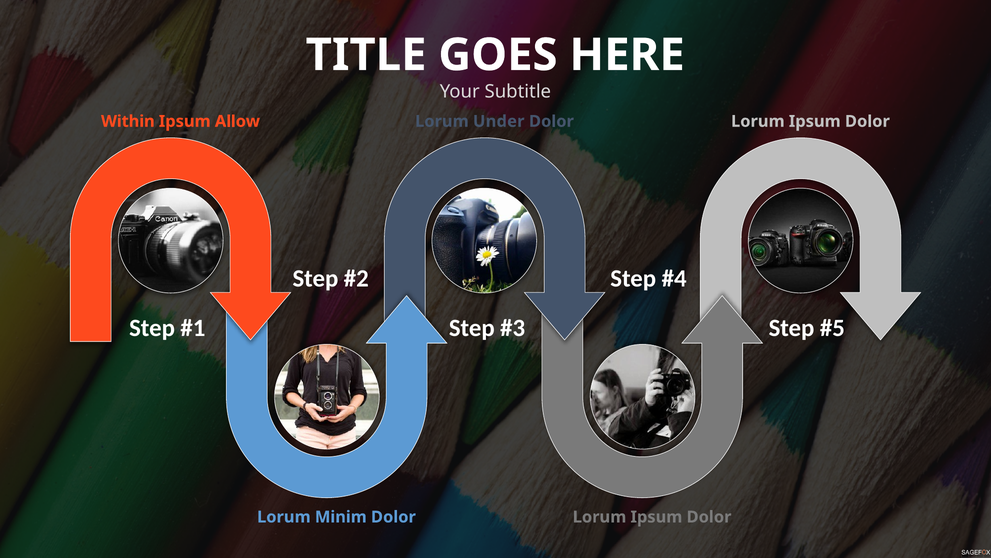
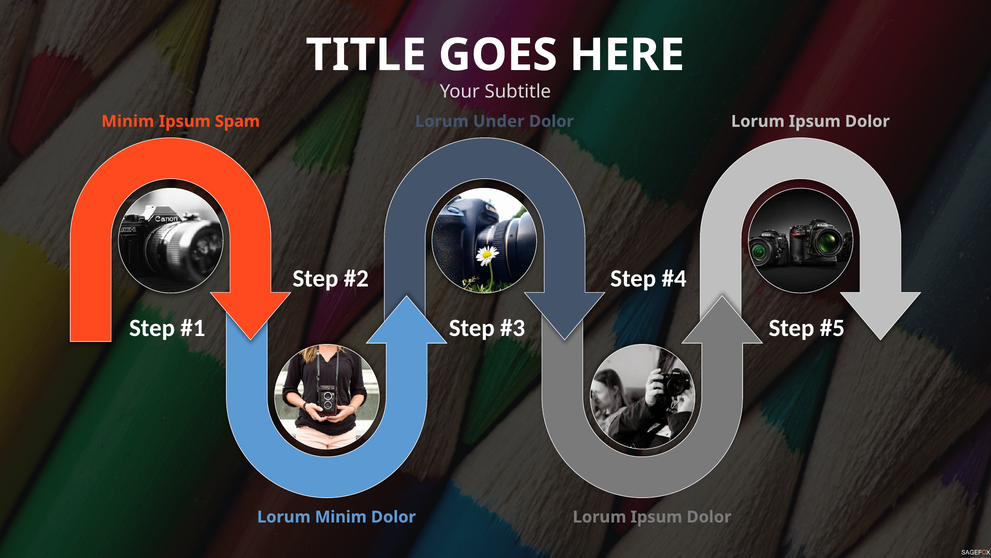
Within at (128, 121): Within -> Minim
Allow: Allow -> Spam
